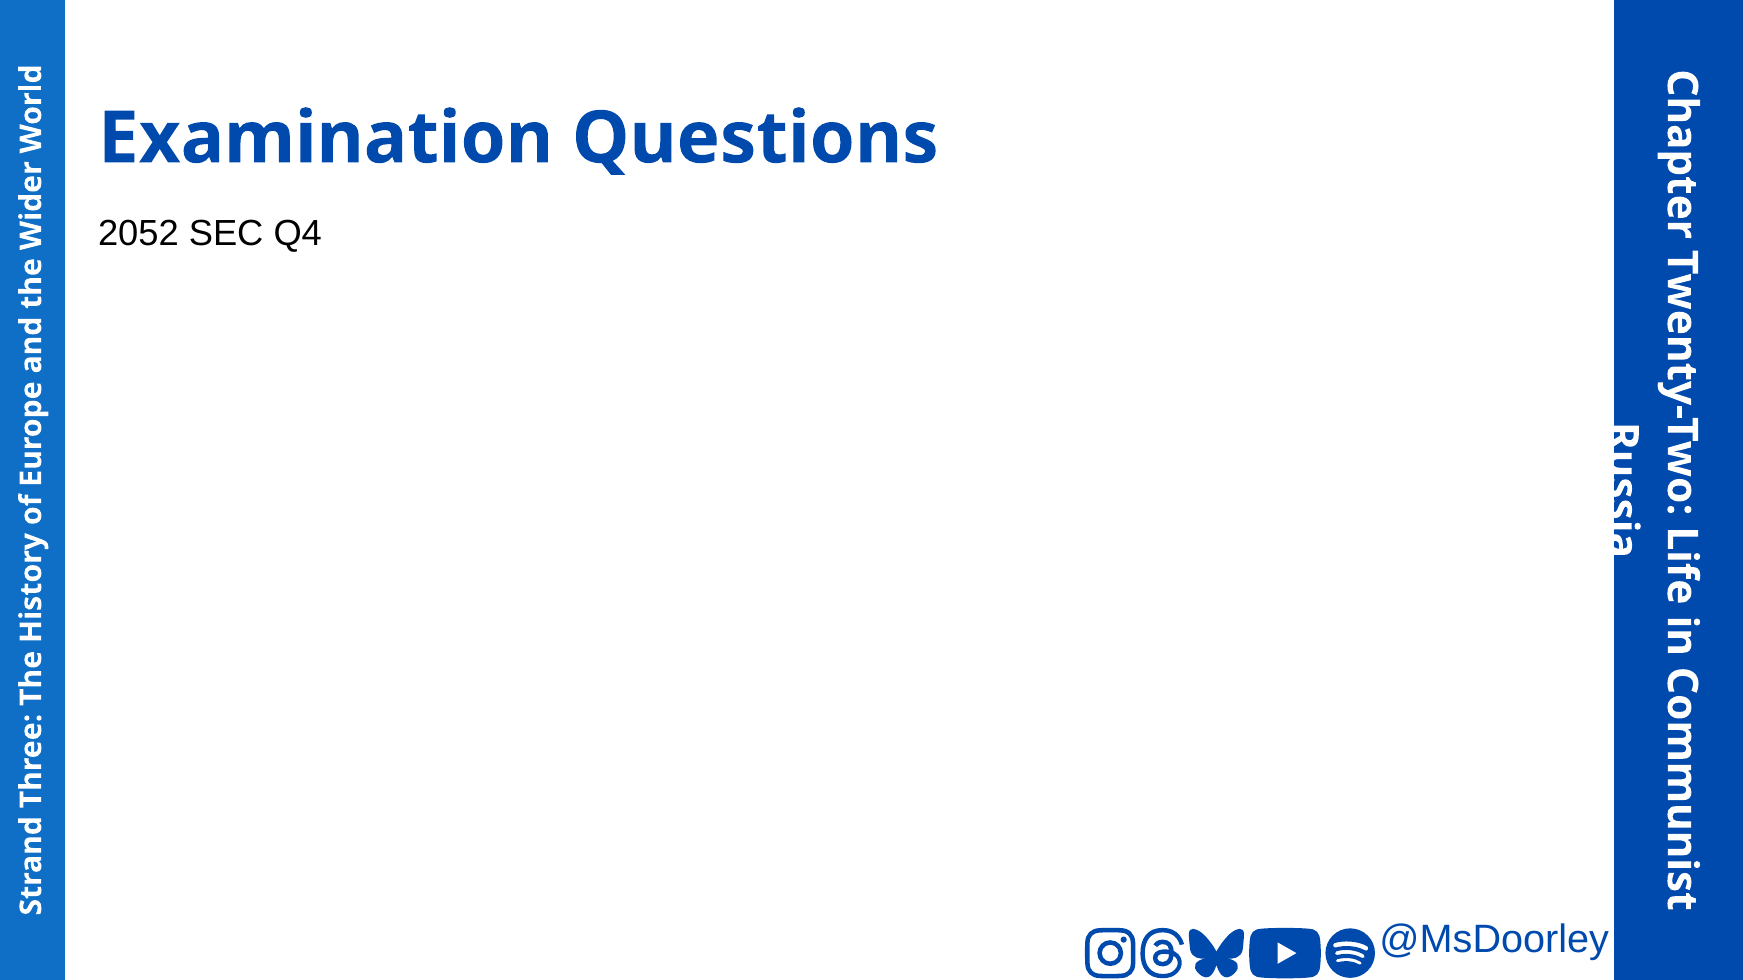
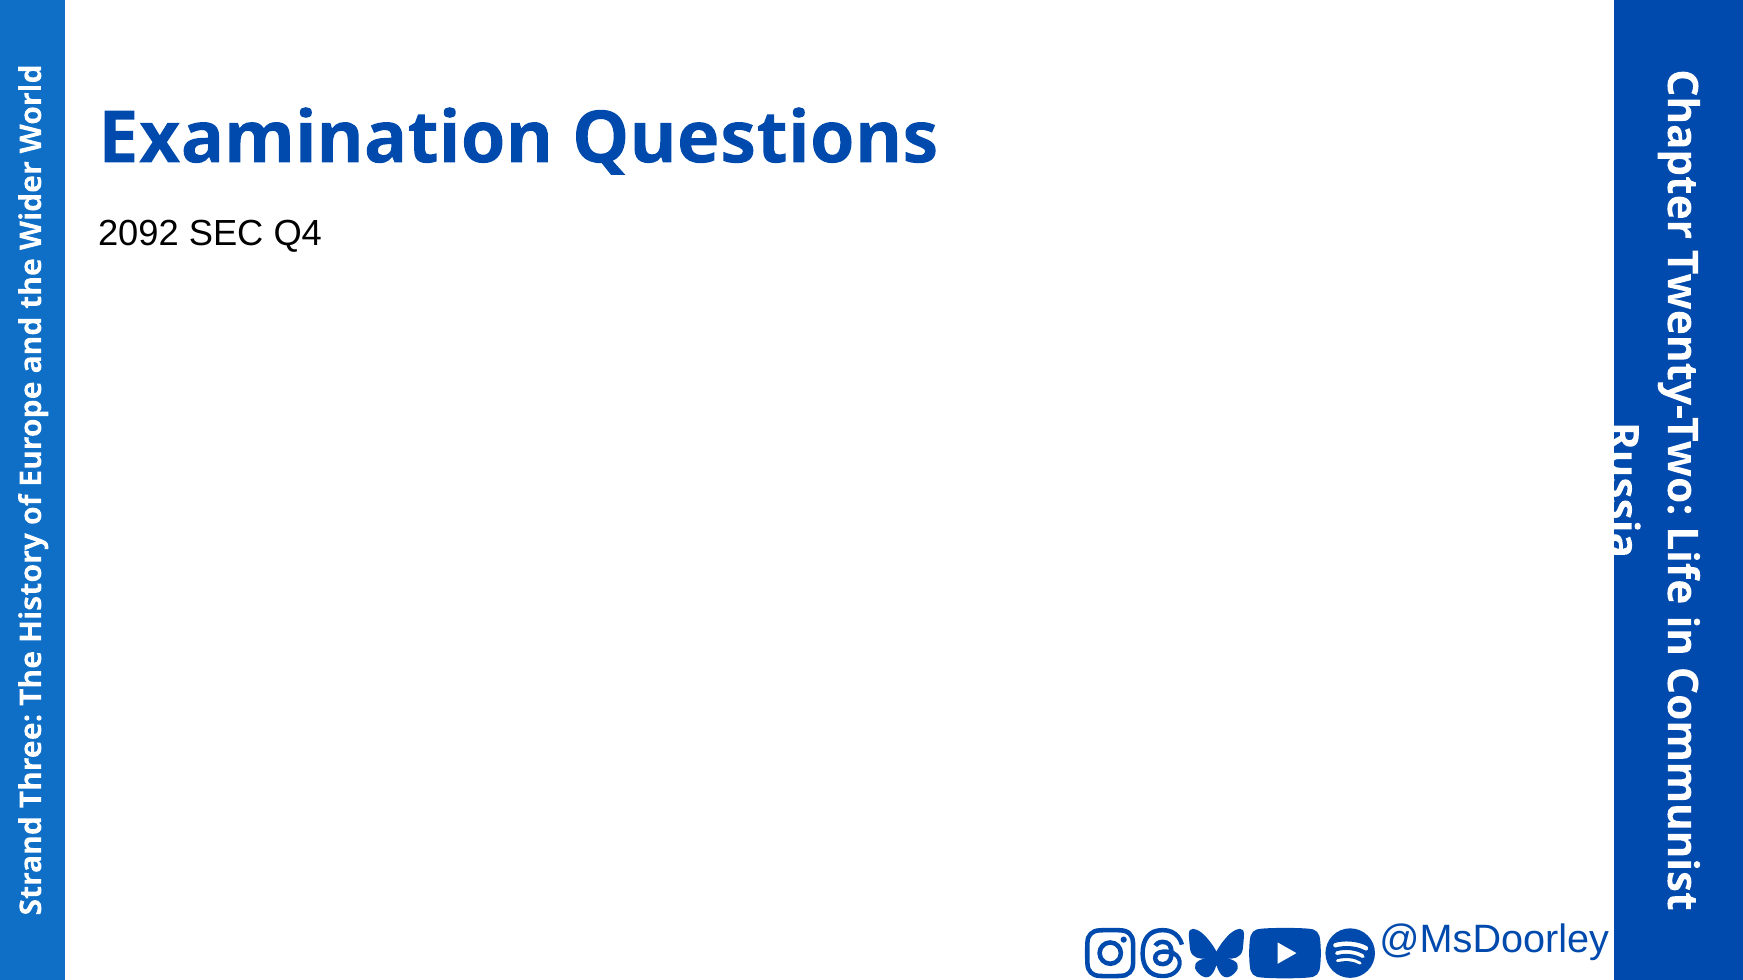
2052: 2052 -> 2092
